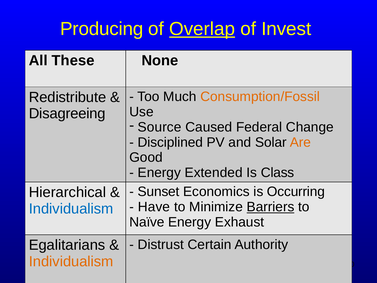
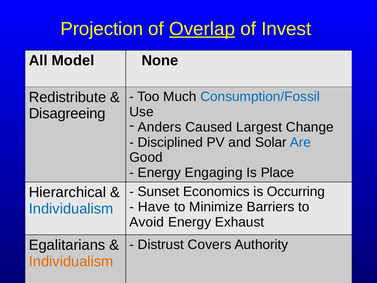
Producing: Producing -> Projection
These: These -> Model
Consumption/Fossil colour: orange -> blue
Source: Source -> Anders
Federal: Federal -> Largest
Are colour: orange -> blue
Extended: Extended -> Engaging
Class: Class -> Place
Barriers underline: present -> none
Naïve: Naïve -> Avoid
Certain: Certain -> Covers
